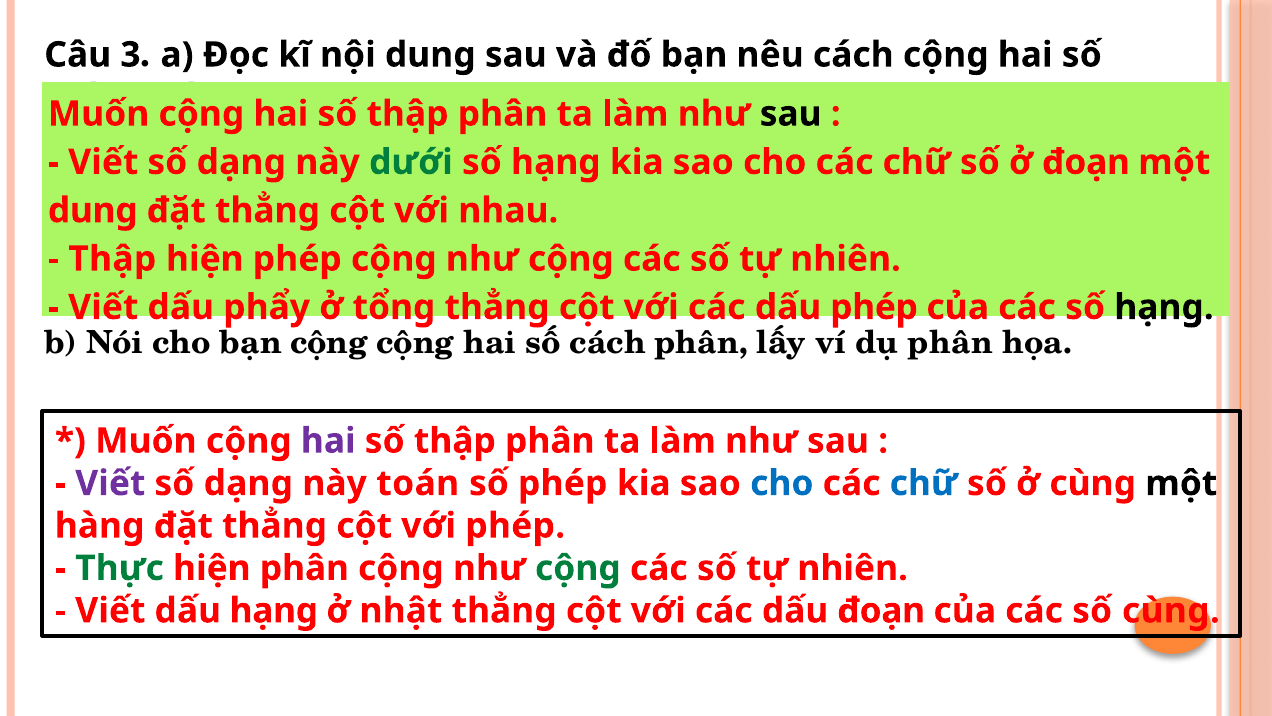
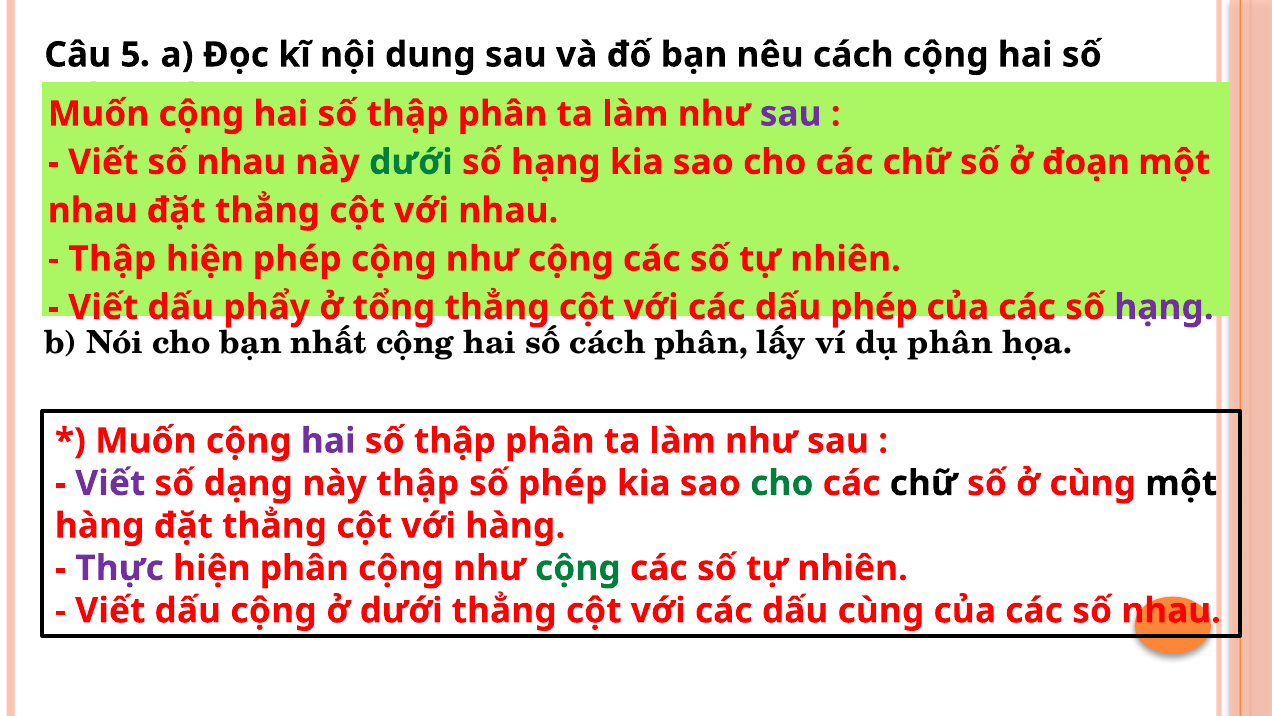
3: 3 -> 5
sau at (791, 114) colour: black -> purple
dạng at (241, 162): dạng -> nhau
dung at (93, 210): dung -> nhau
hạng at (1164, 307) colour: black -> purple
bạn cộng: cộng -> nhất
này toán: toán -> thập
cho at (782, 483) colour: blue -> green
chữ at (924, 483) colour: blue -> black
với phép: phép -> hàng
Thực colour: green -> purple
dấu hạng: hạng -> cộng
ở nhật: nhật -> dưới
dấu đoạn: đoạn -> cùng
các số cùng: cùng -> nhau
